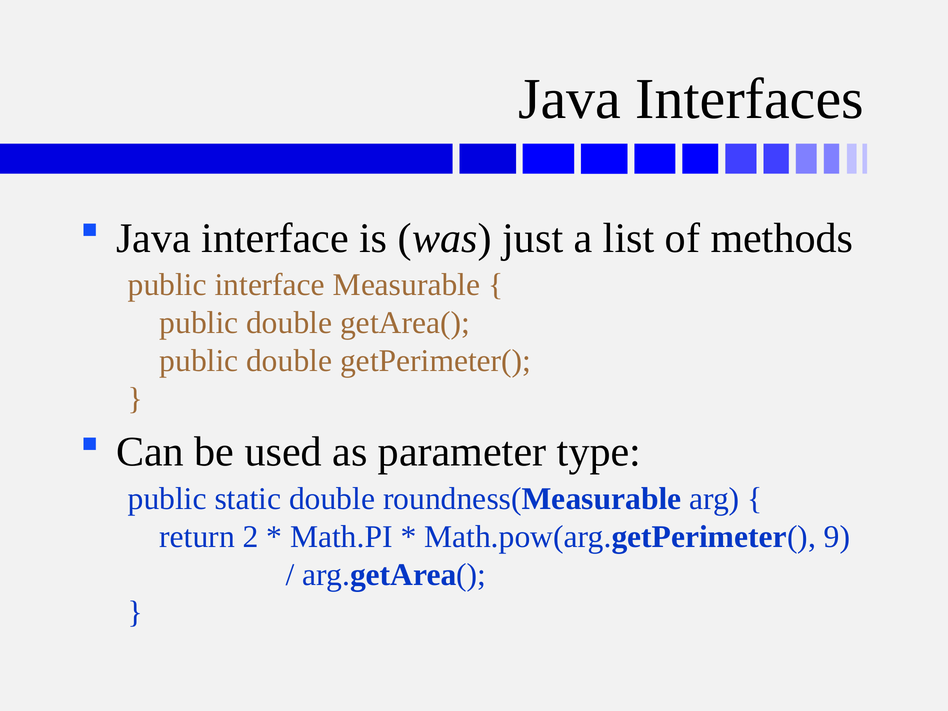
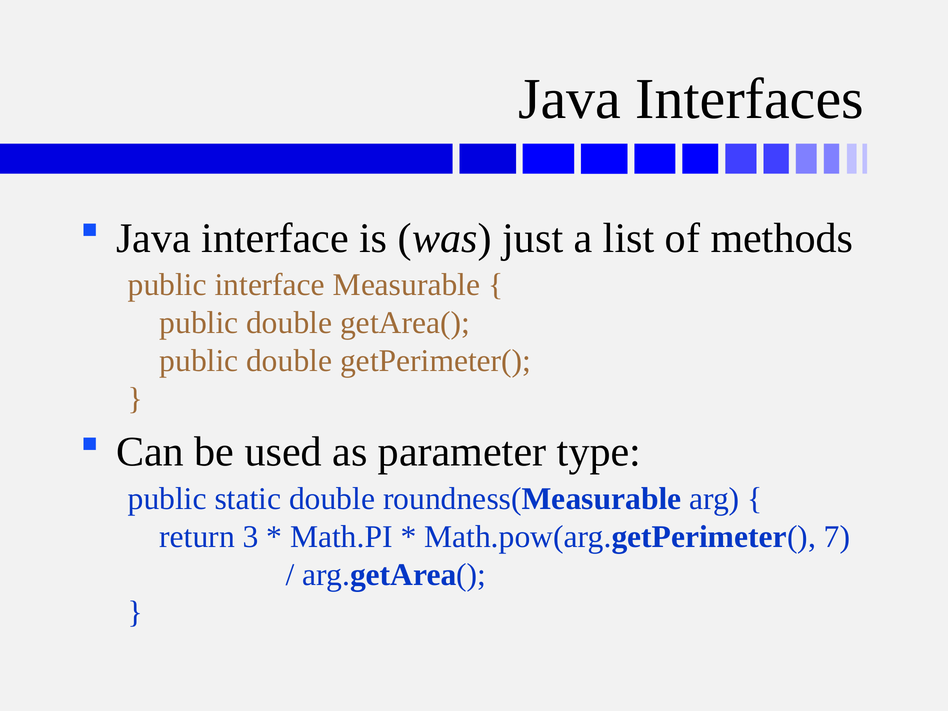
2: 2 -> 3
9: 9 -> 7
